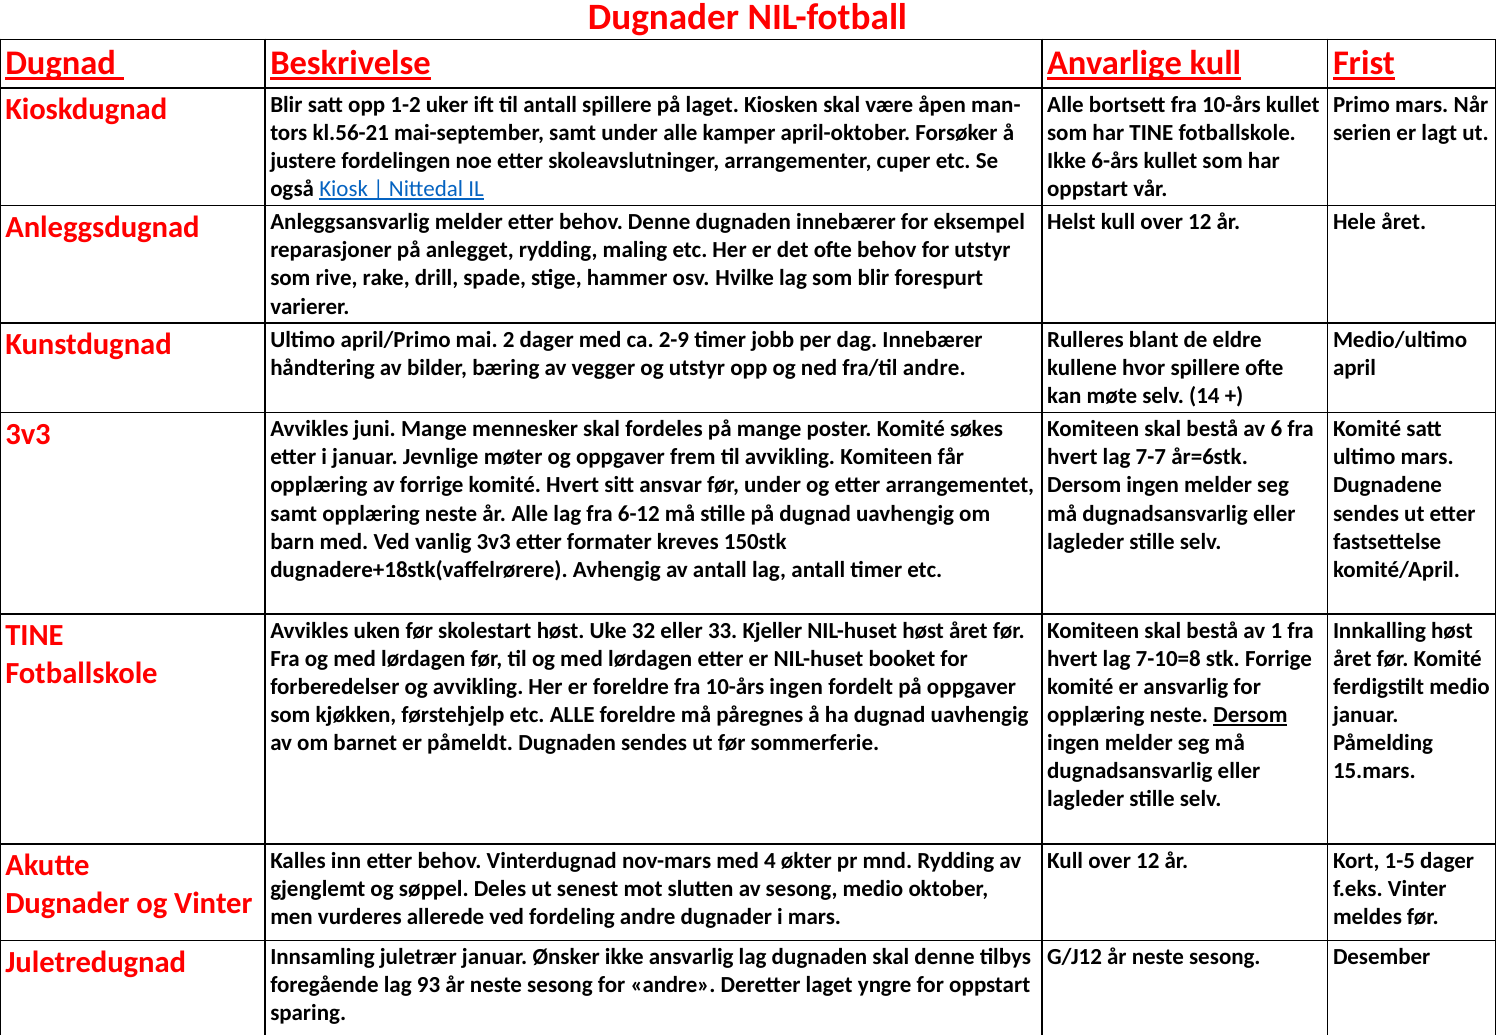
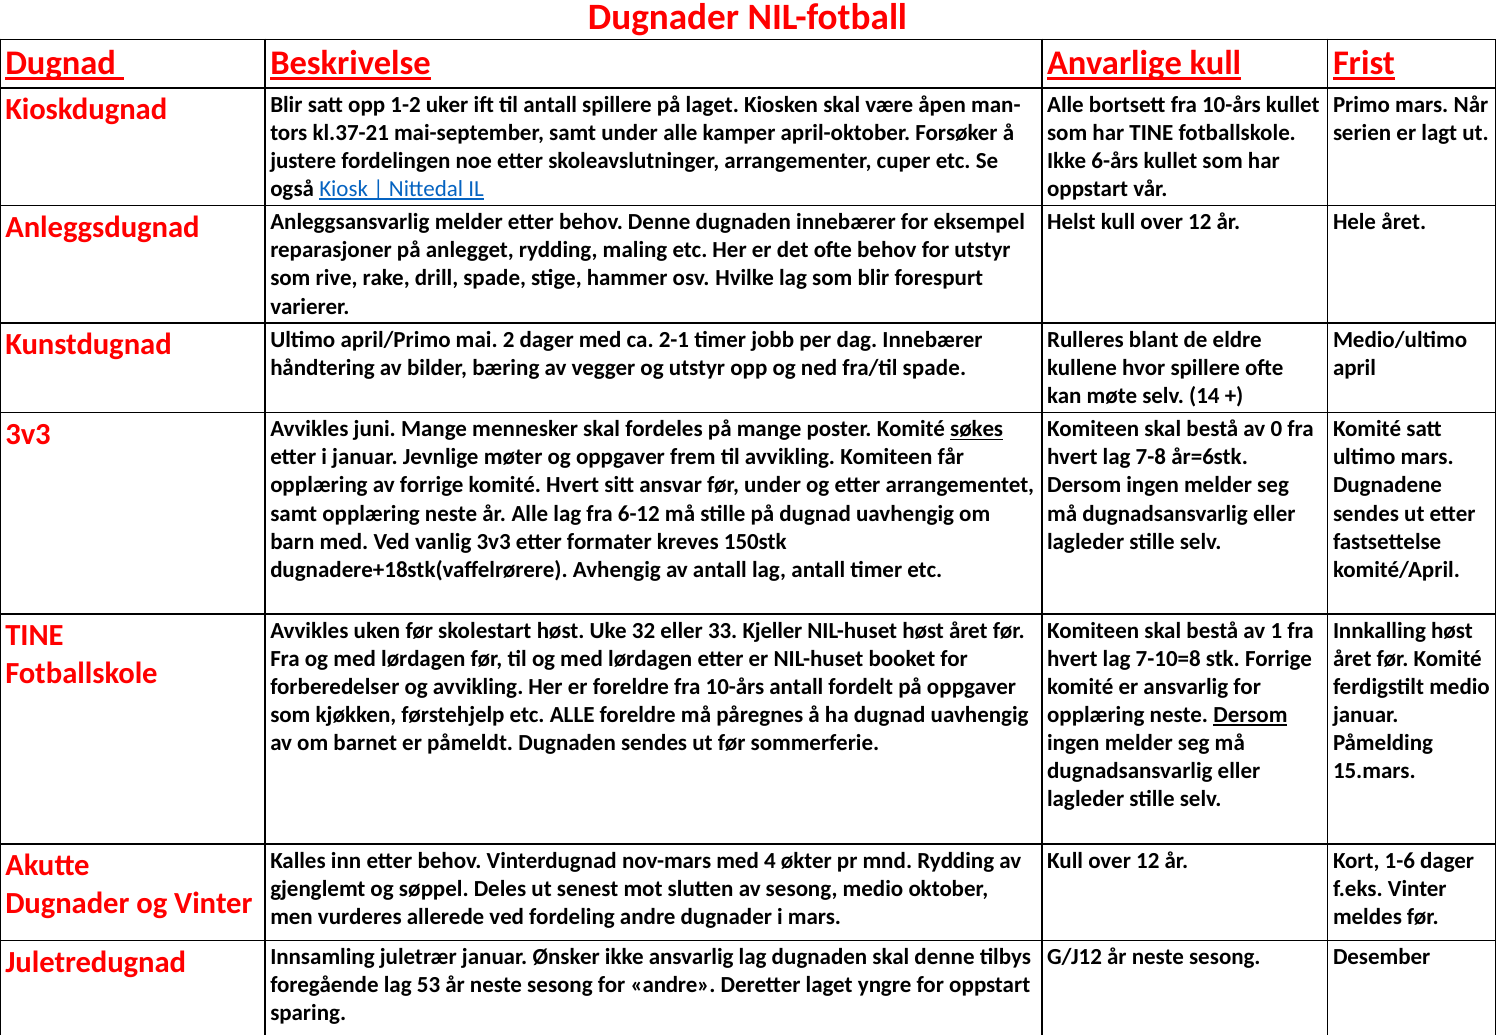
kl.56-21: kl.56-21 -> kl.37-21
2-9: 2-9 -> 2-1
fra/til andre: andre -> spade
6: 6 -> 0
søkes underline: none -> present
7-7: 7-7 -> 7-8
10-års ingen: ingen -> antall
1-5: 1-5 -> 1-6
93: 93 -> 53
